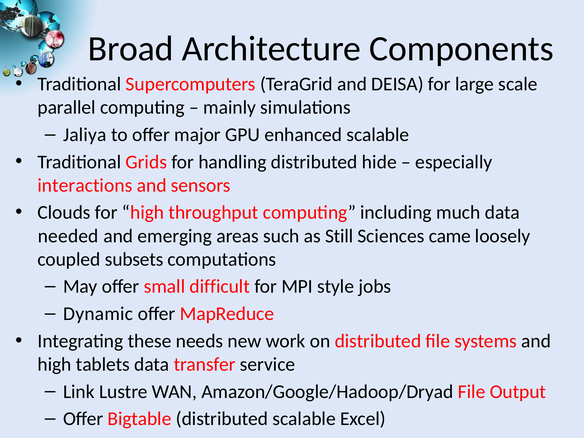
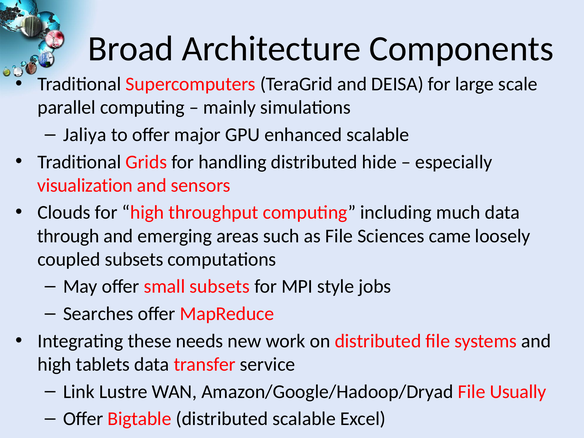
interactions: interactions -> visualization
needed: needed -> through
as Still: Still -> File
small difficult: difficult -> subsets
Dynamic: Dynamic -> Searches
Output: Output -> Usually
